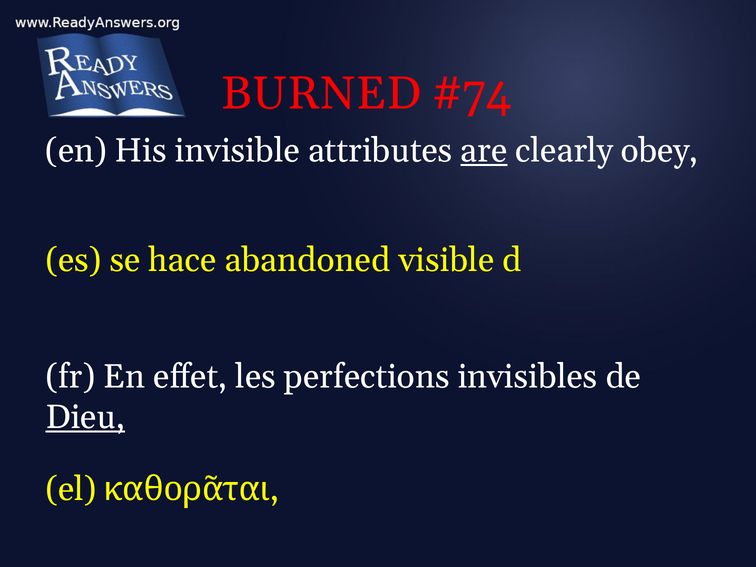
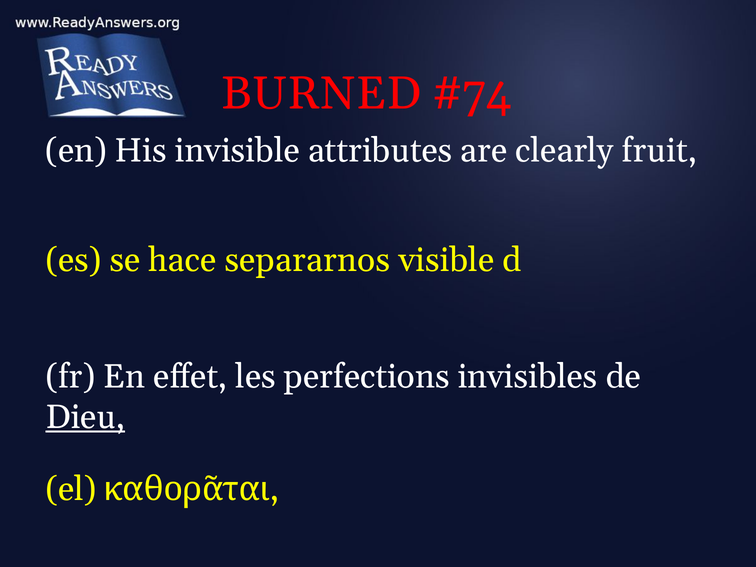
are underline: present -> none
obey: obey -> fruit
abandoned: abandoned -> separarnos
